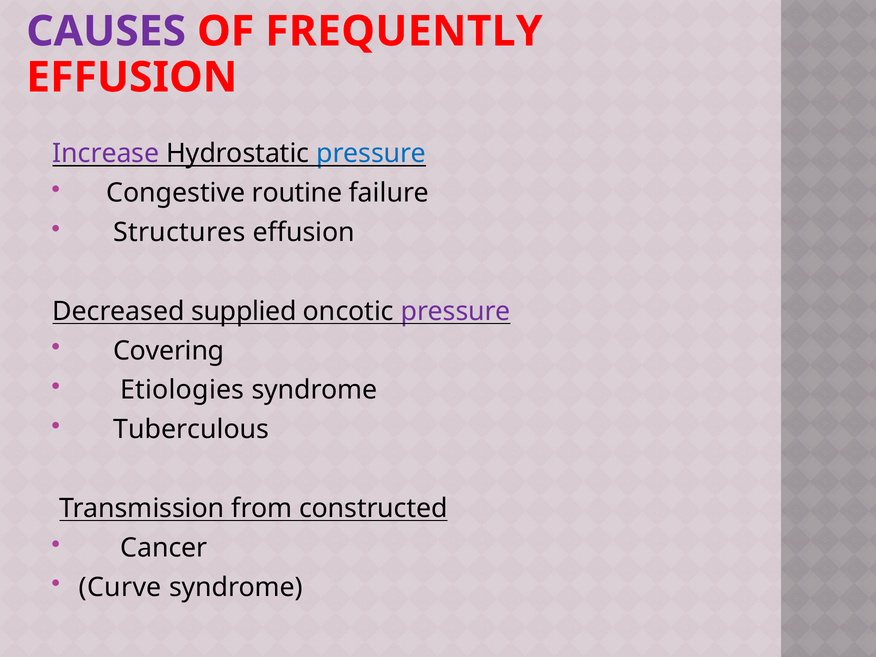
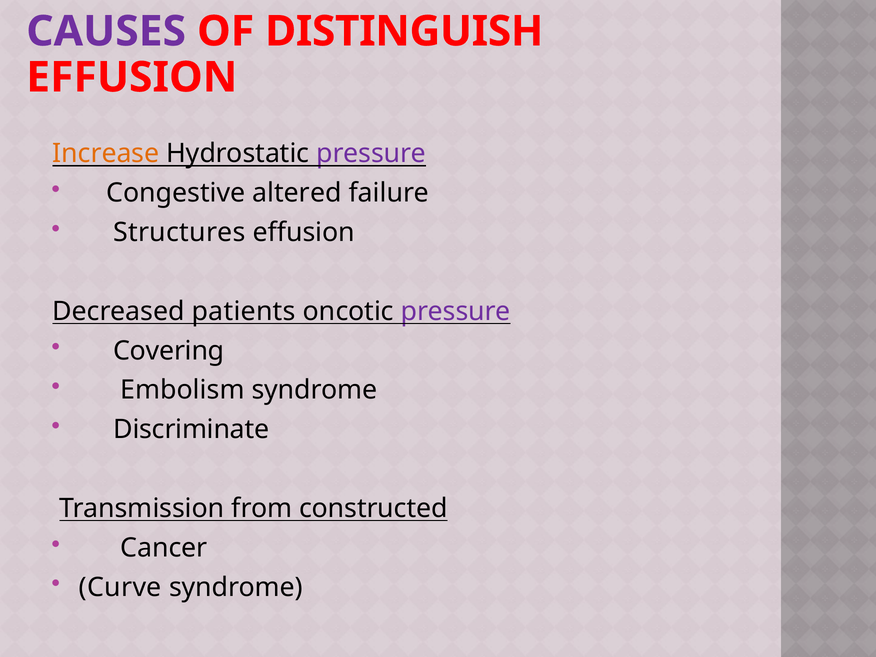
FREQUENTLY: FREQUENTLY -> DISTINGUISH
Increase colour: purple -> orange
pressure at (371, 154) colour: blue -> purple
routine: routine -> altered
supplied: supplied -> patients
Etiologies: Etiologies -> Embolism
Tuberculous: Tuberculous -> Discriminate
